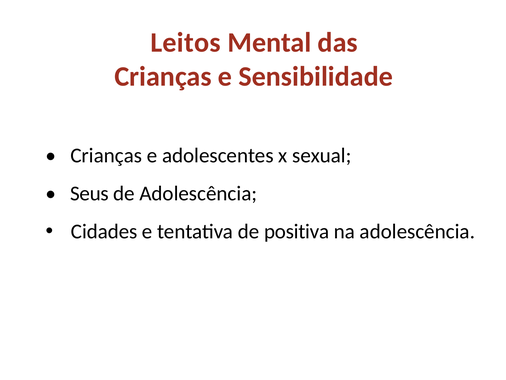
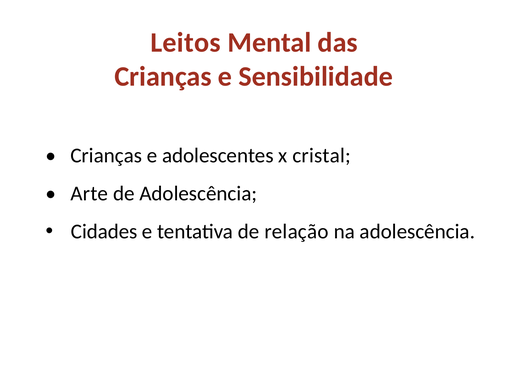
sexual: sexual -> cristal
Seus: Seus -> Arte
positiva: positiva -> relação
